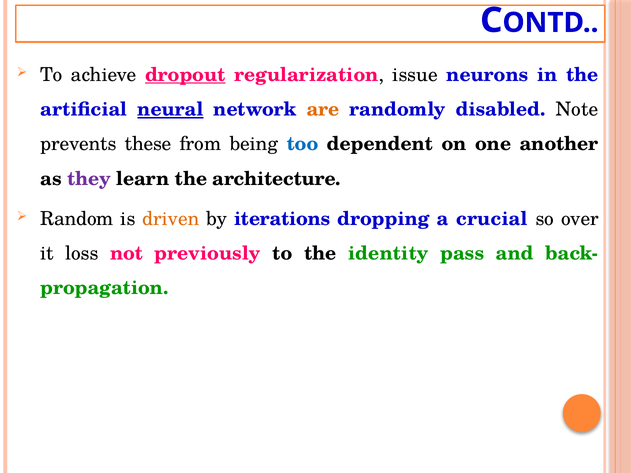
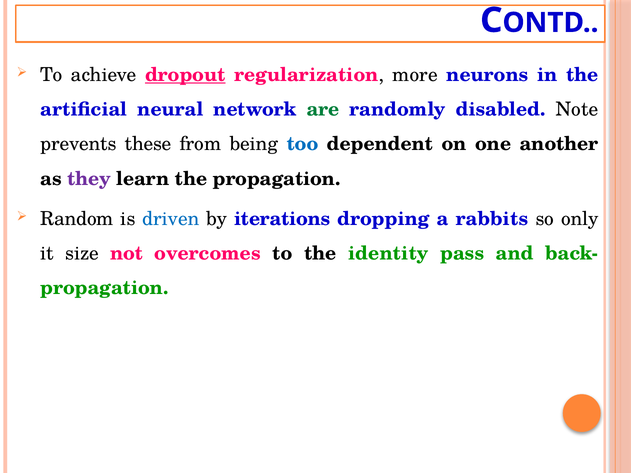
issue: issue -> more
neural underline: present -> none
are colour: orange -> green
the architecture: architecture -> propagation
driven colour: orange -> blue
crucial: crucial -> rabbits
over: over -> only
loss: loss -> size
previously: previously -> overcomes
